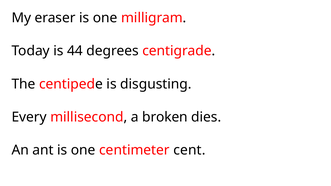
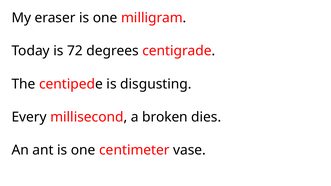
44: 44 -> 72
cent: cent -> vase
